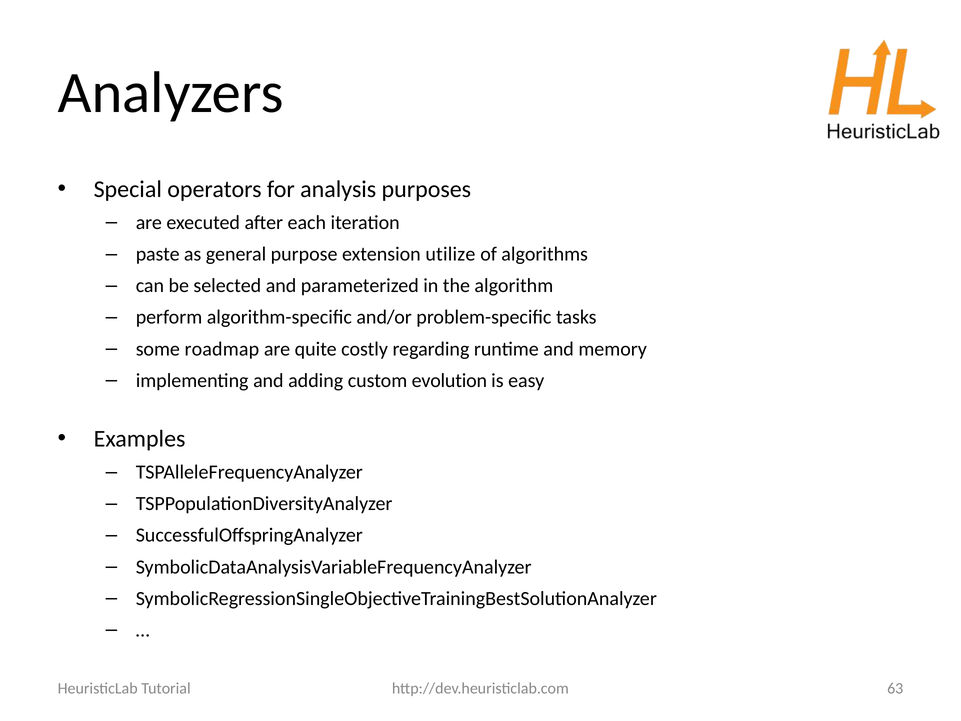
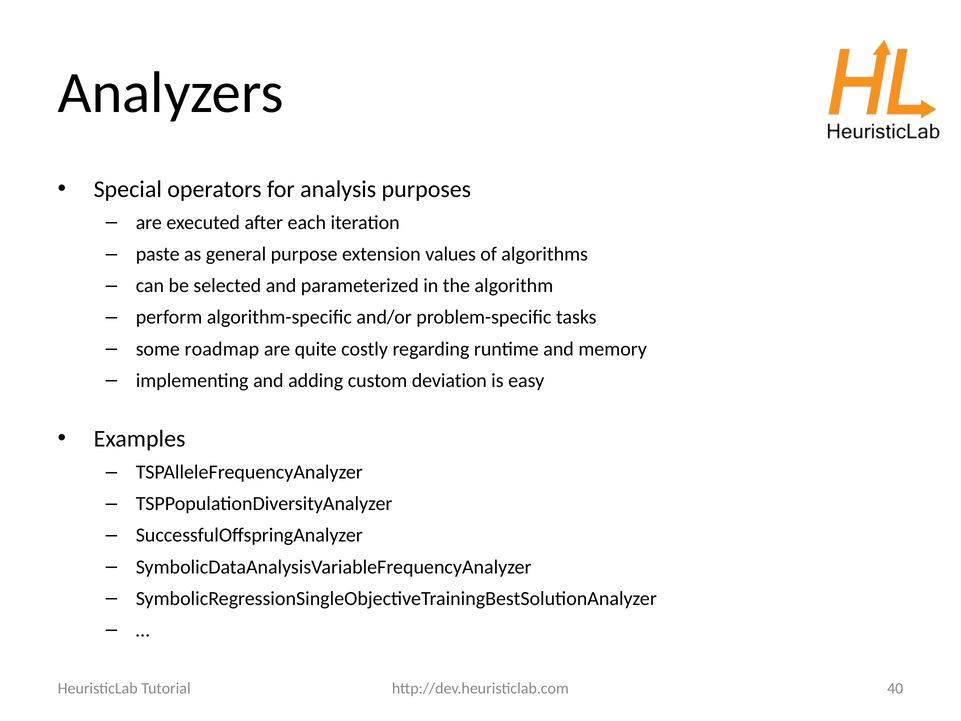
utilize: utilize -> values
evolution: evolution -> deviation
63: 63 -> 40
